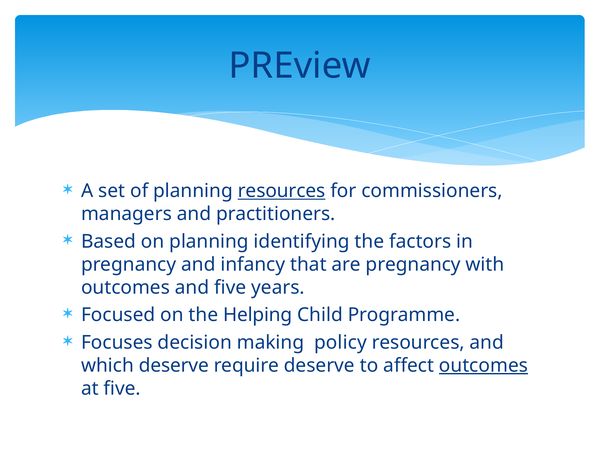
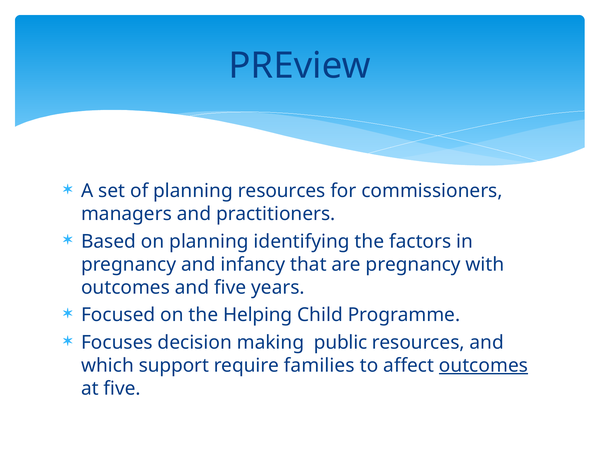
resources at (282, 191) underline: present -> none
policy: policy -> public
which deserve: deserve -> support
require deserve: deserve -> families
